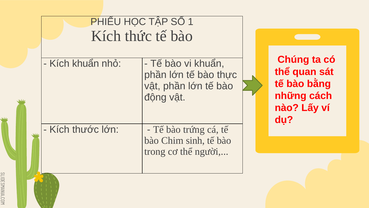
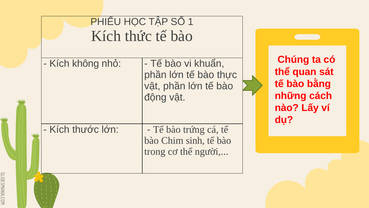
Kích khuẩn: khuẩn -> không
